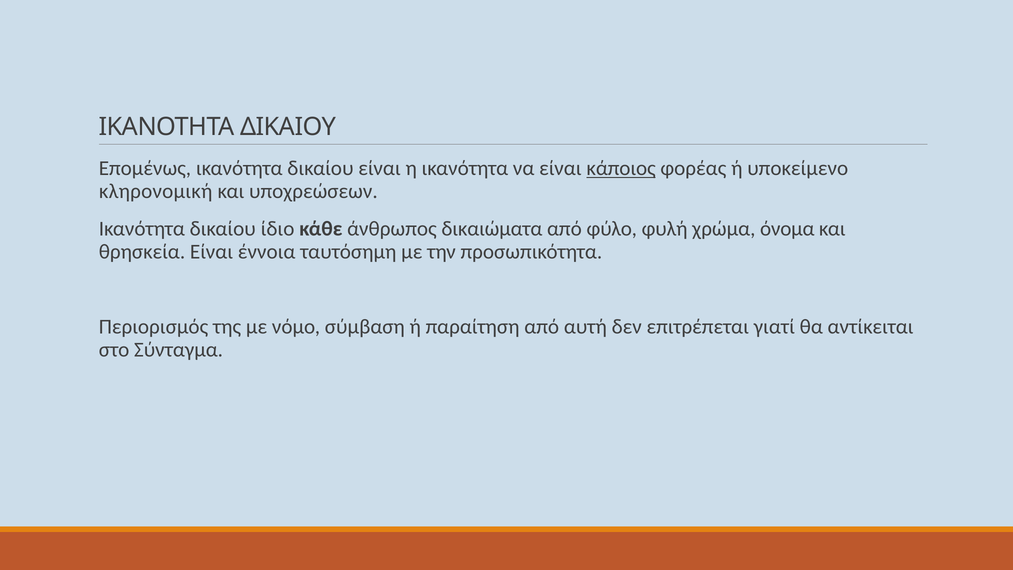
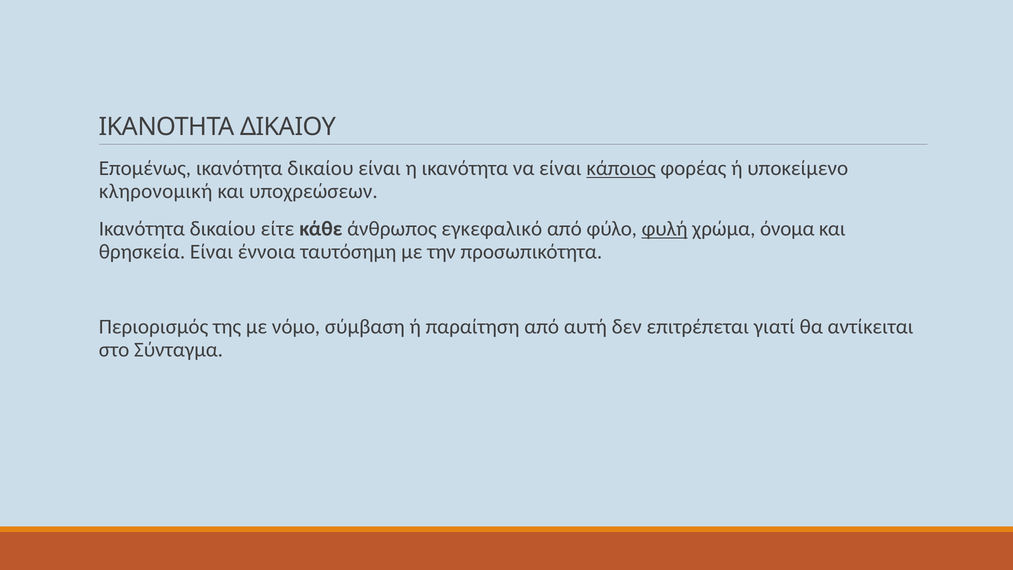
ίδιο: ίδιο -> είτε
δικαιώματα: δικαιώματα -> εγκεφαλικό
φυλή underline: none -> present
